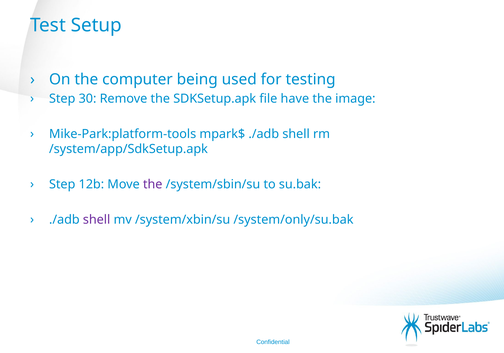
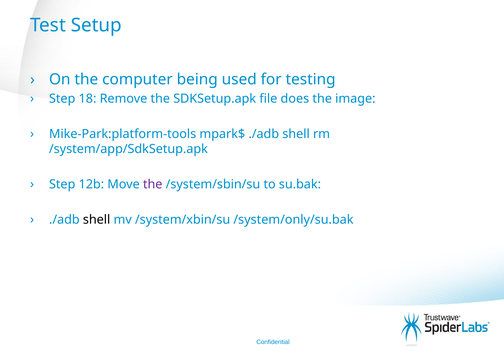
30: 30 -> 18
have: have -> does
shell at (97, 220) colour: purple -> black
